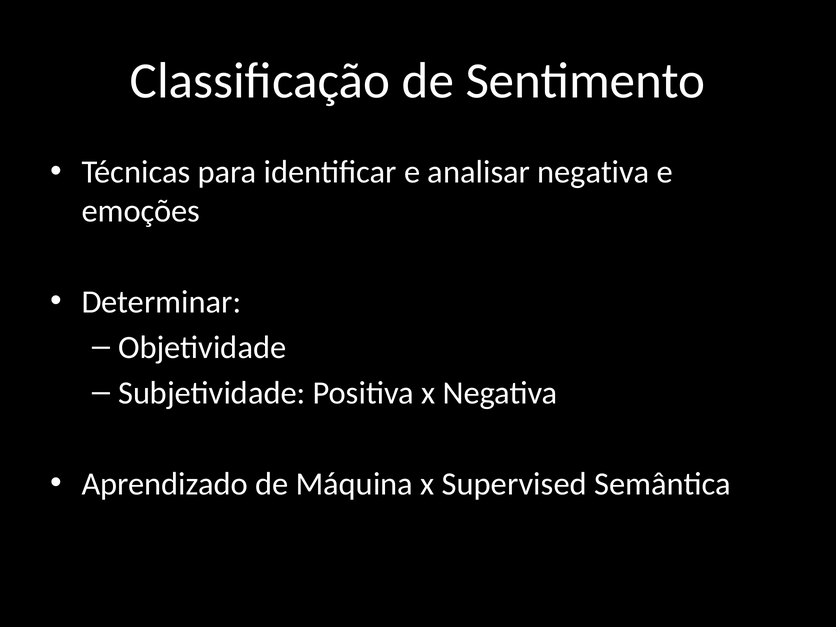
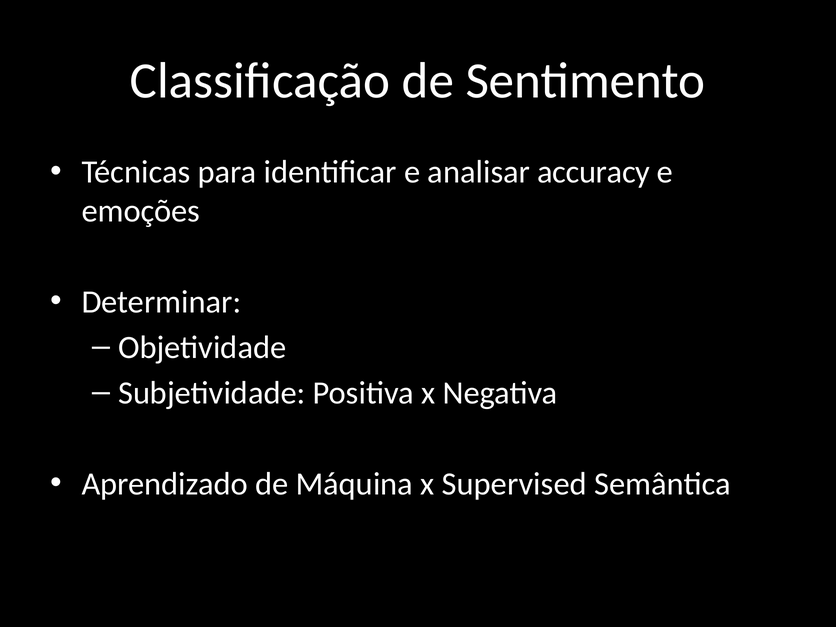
analisar negativa: negativa -> accuracy
